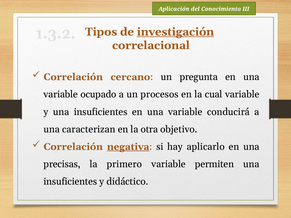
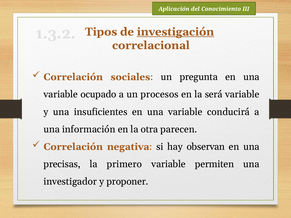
cercano: cercano -> sociales
cual: cual -> será
caracterizan: caracterizan -> información
objetivo: objetivo -> parecen
negativa underline: present -> none
aplicarlo: aplicarlo -> observan
insuficientes at (70, 182): insuficientes -> investigador
didáctico: didáctico -> proponer
